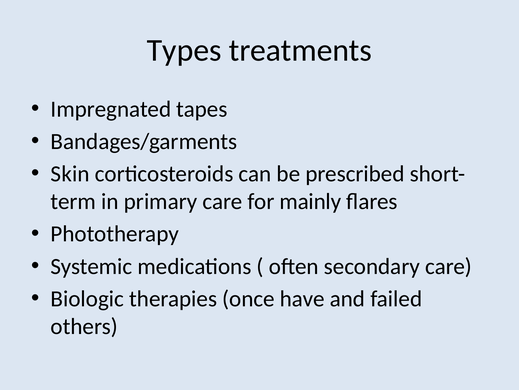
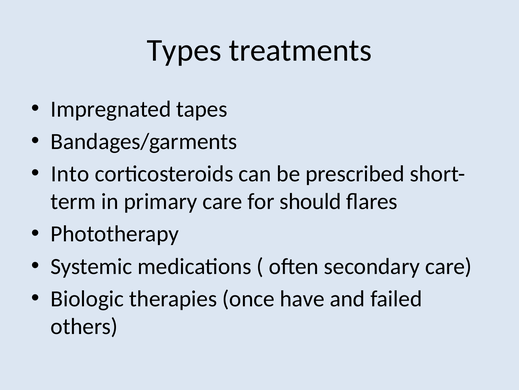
Skin: Skin -> Into
mainly: mainly -> should
